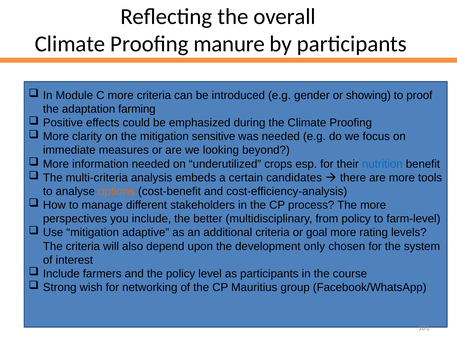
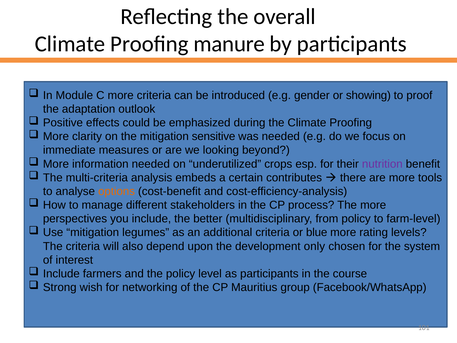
farming: farming -> outlook
nutrition colour: blue -> purple
candidates: candidates -> contributes
adaptive: adaptive -> legumes
goal: goal -> blue
